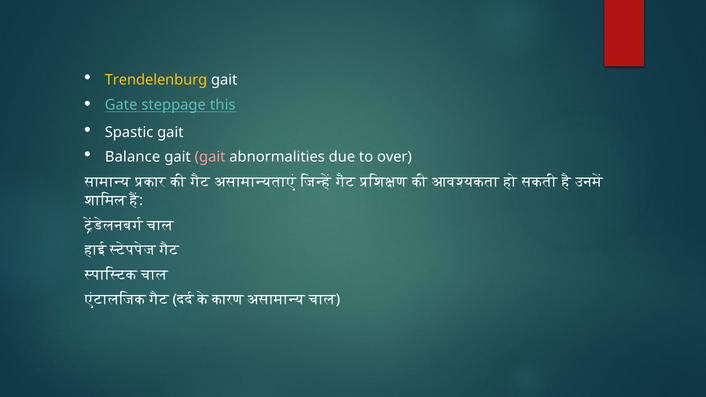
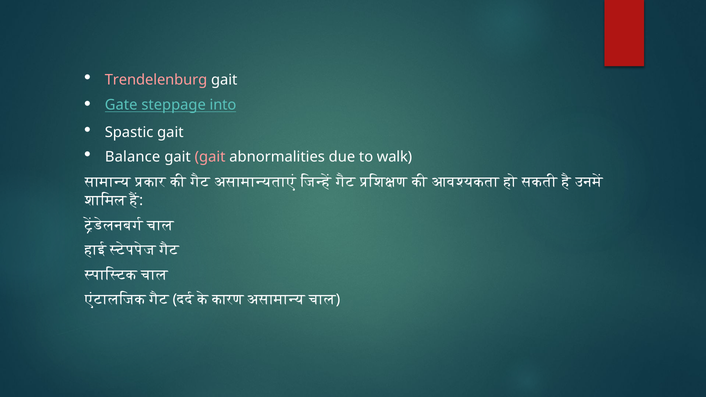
Trendelenburg colour: yellow -> pink
this: this -> into
over: over -> walk
